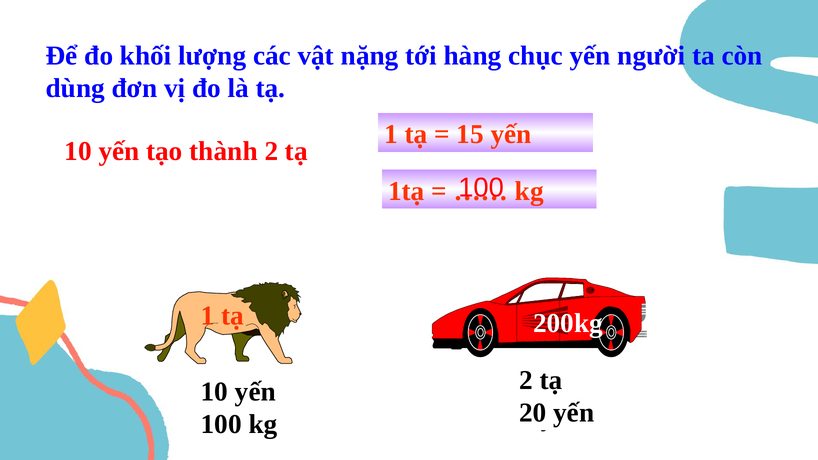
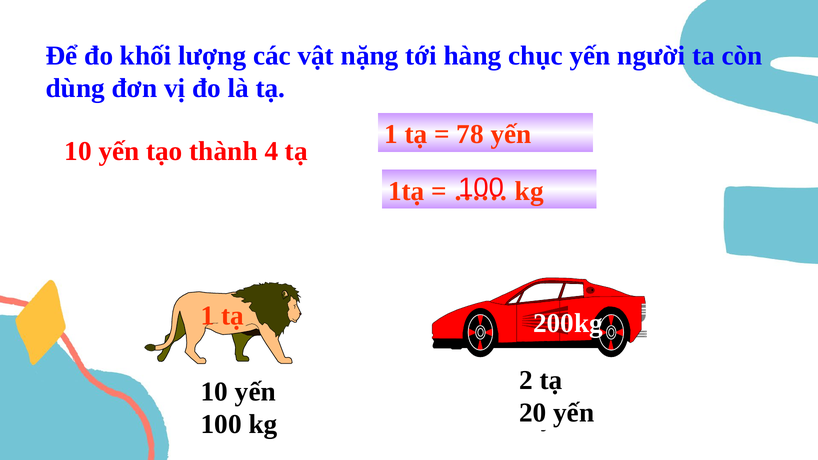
15: 15 -> 78
thành 2: 2 -> 4
